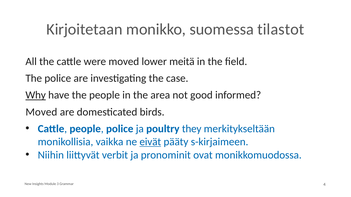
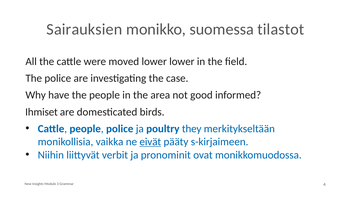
Kirjoitetaan: Kirjoitetaan -> Sairauksien
lower meitä: meitä -> lower
Why underline: present -> none
Moved at (41, 112): Moved -> Ihmiset
